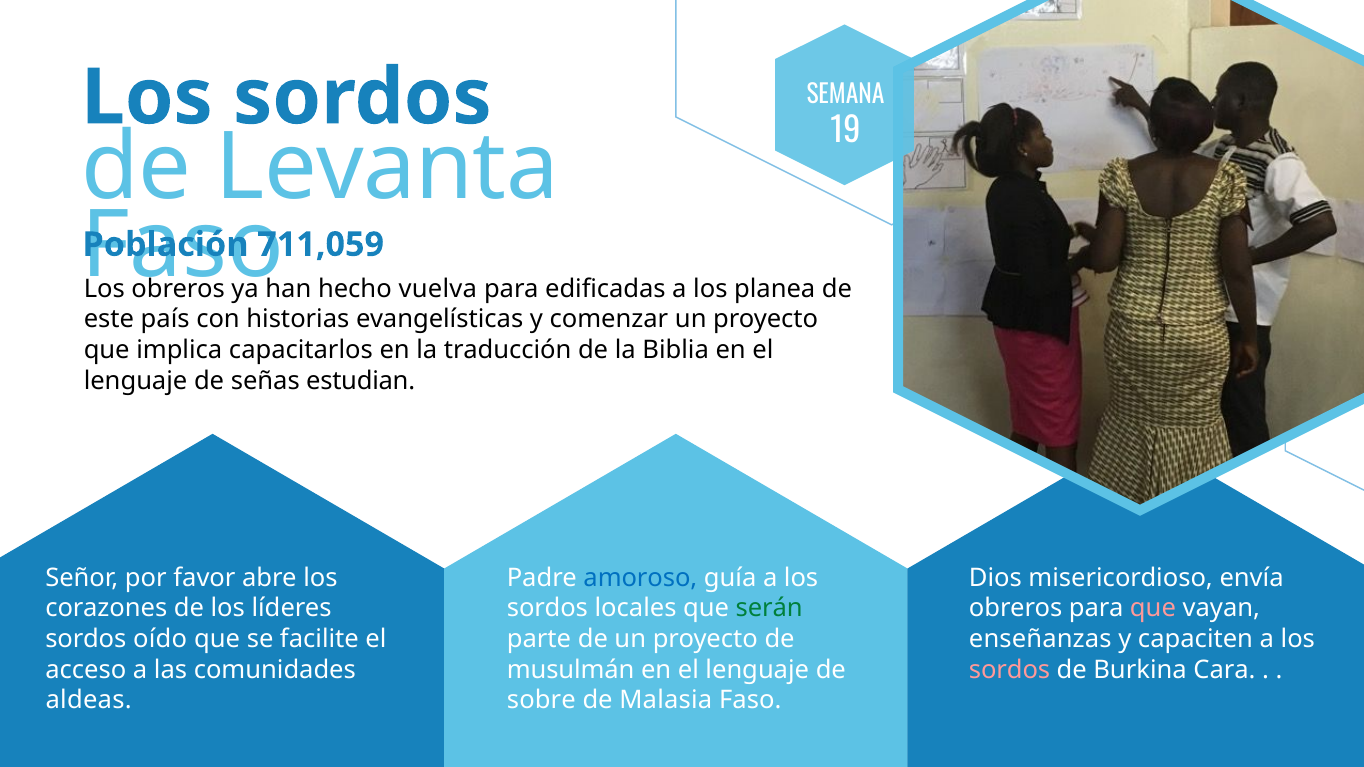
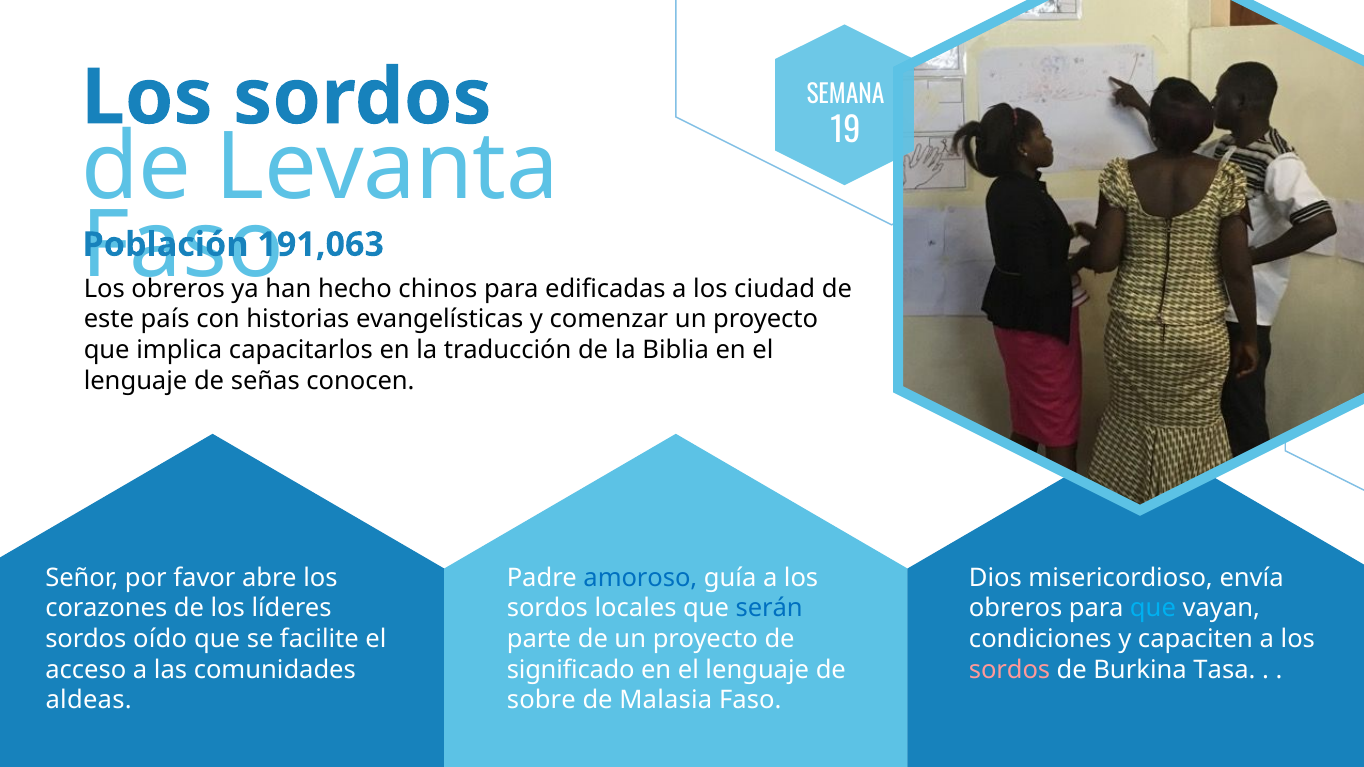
711,059: 711,059 -> 191,063
vuelva: vuelva -> chinos
planea: planea -> ciudad
estudian: estudian -> conocen
serán colour: green -> blue
que at (1153, 608) colour: pink -> light blue
enseñanzas: enseñanzas -> condiciones
musulmán: musulmán -> significado
Cara: Cara -> Tasa
